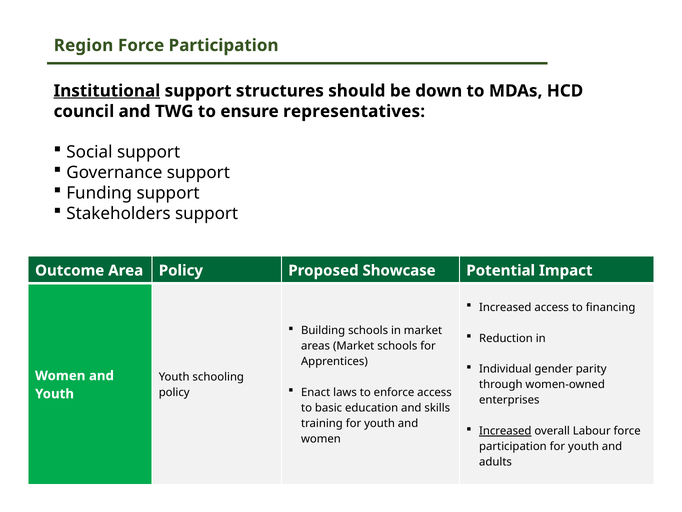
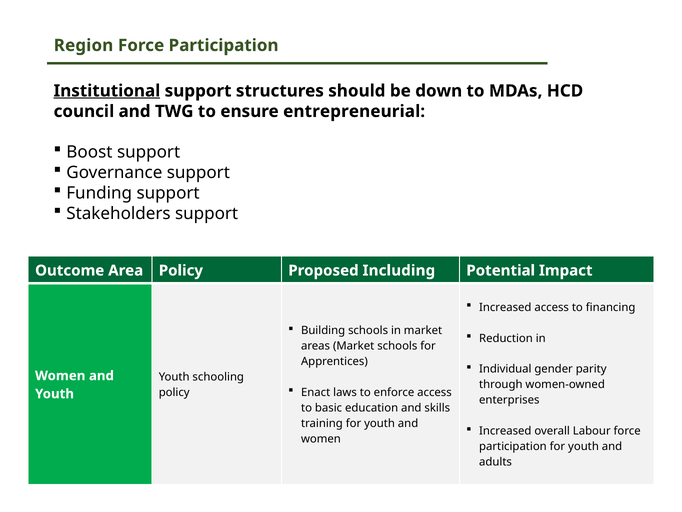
representatives: representatives -> entrepreneurial
Social: Social -> Boost
Showcase: Showcase -> Including
Increased at (505, 431) underline: present -> none
